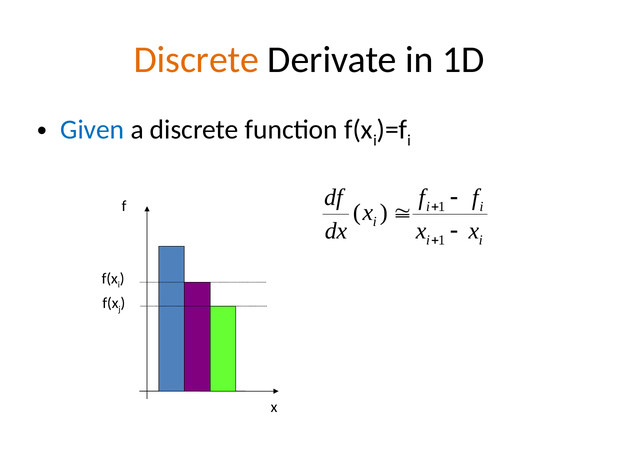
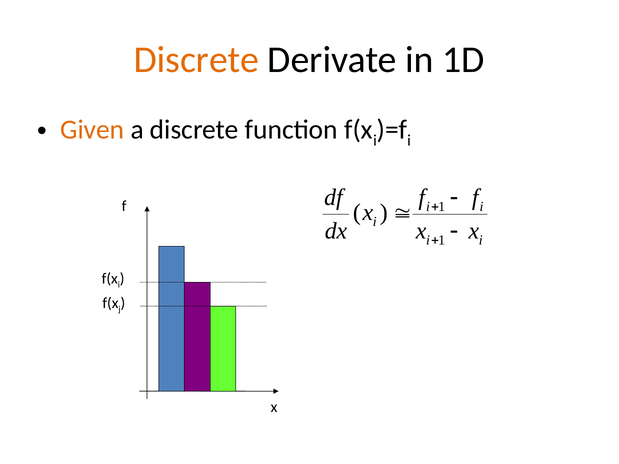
Given colour: blue -> orange
